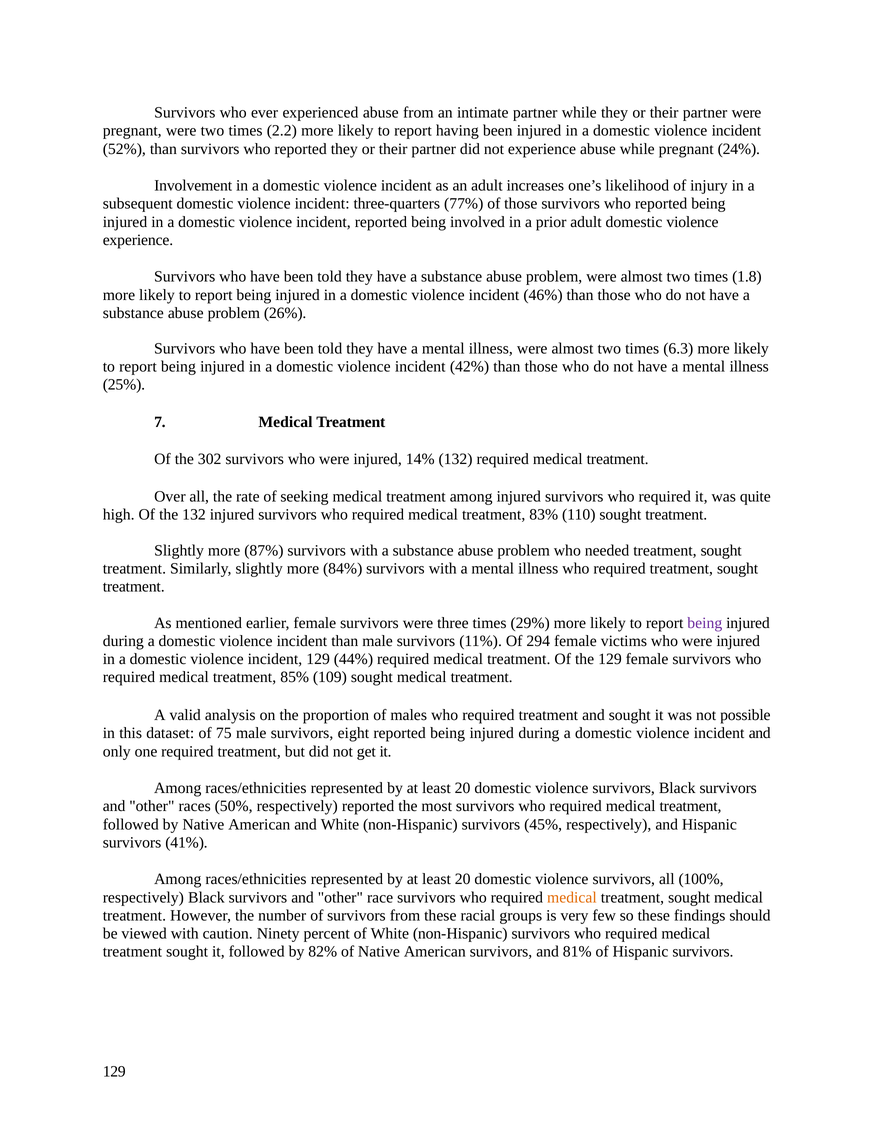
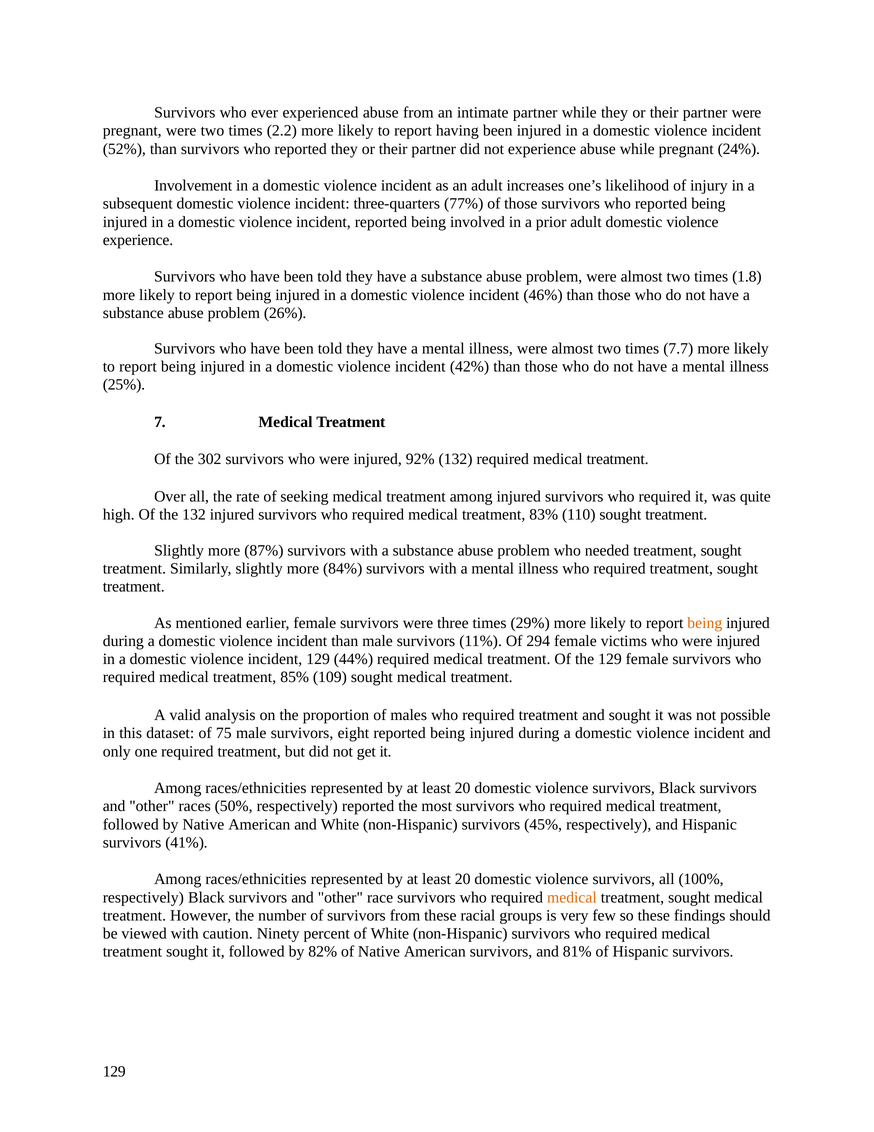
6.3: 6.3 -> 7.7
14%: 14% -> 92%
being at (705, 623) colour: purple -> orange
